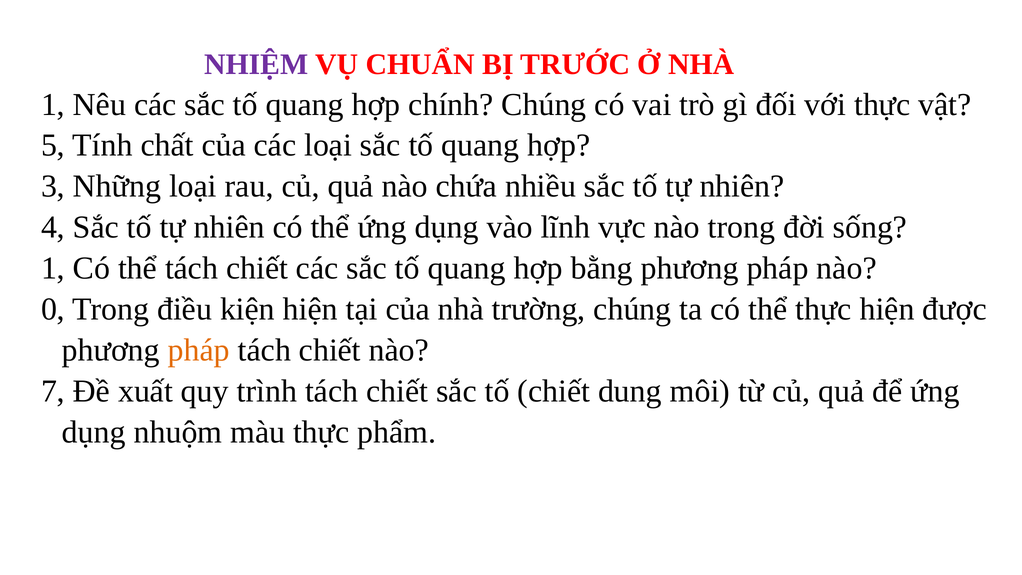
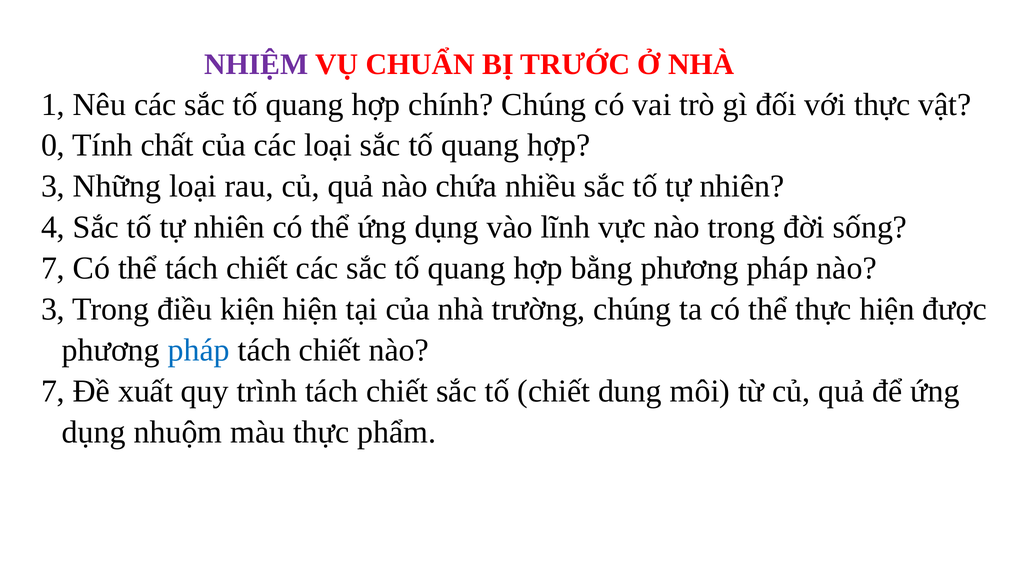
5: 5 -> 0
1 at (53, 268): 1 -> 7
0 at (53, 309): 0 -> 3
pháp at (199, 350) colour: orange -> blue
